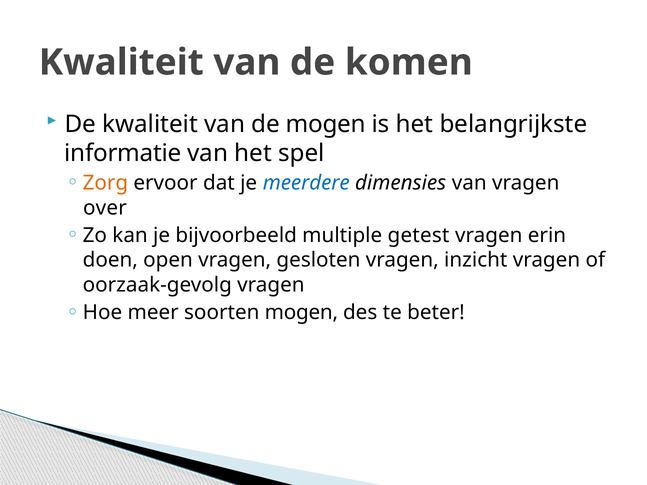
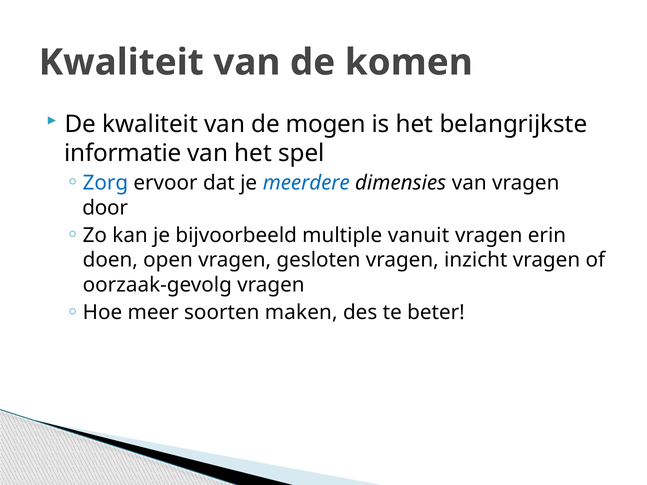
Zorg colour: orange -> blue
over: over -> door
getest: getest -> vanuit
soorten mogen: mogen -> maken
